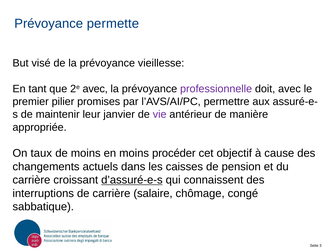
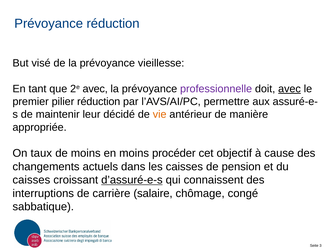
Prévoyance permette: permette -> réduction
avec at (289, 89) underline: none -> present
pilier promises: promises -> réduction
janvier: janvier -> décidé
vie colour: purple -> orange
carrière at (31, 180): carrière -> caisses
